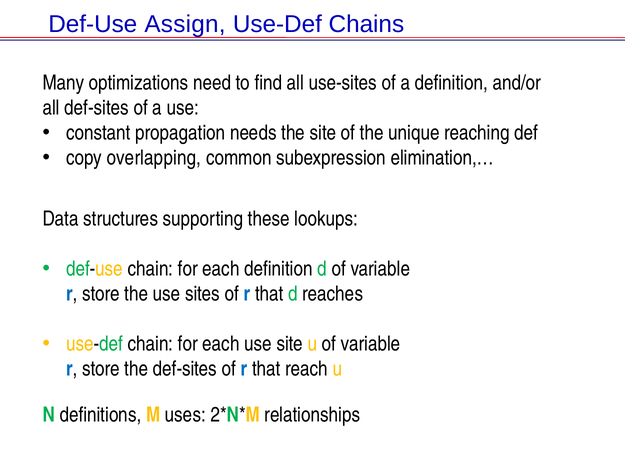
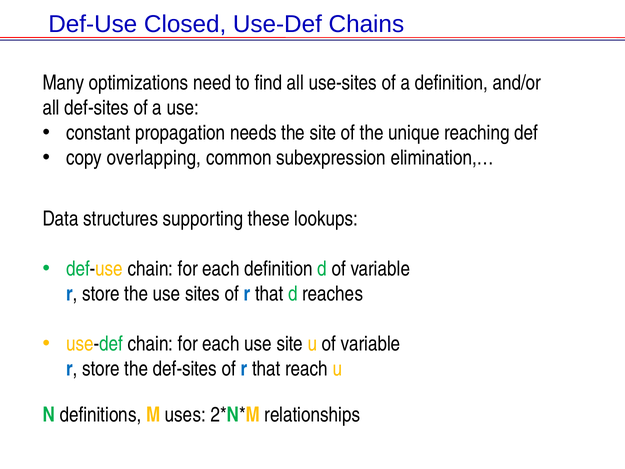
Assign: Assign -> Closed
